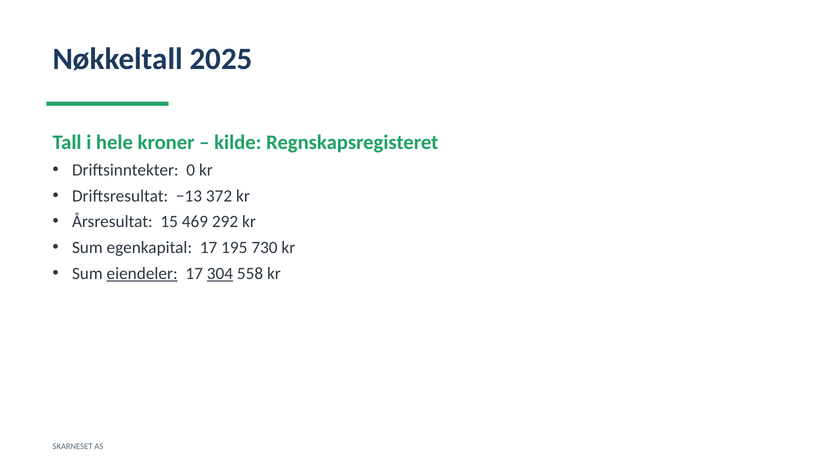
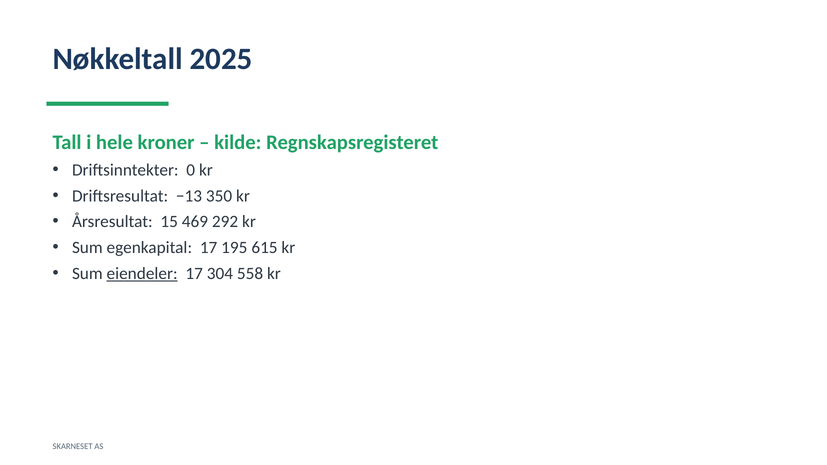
372: 372 -> 350
730: 730 -> 615
304 underline: present -> none
